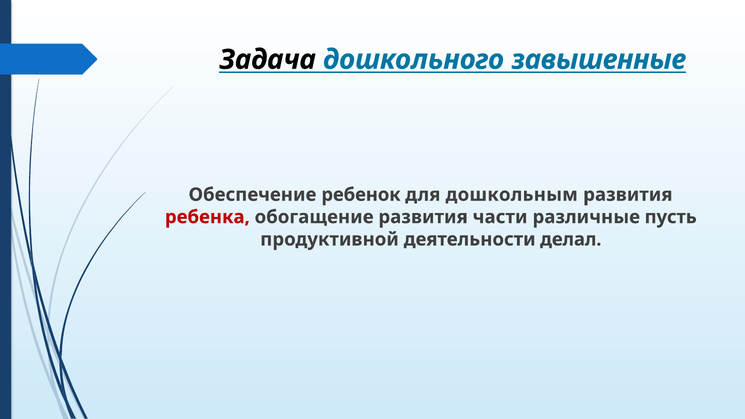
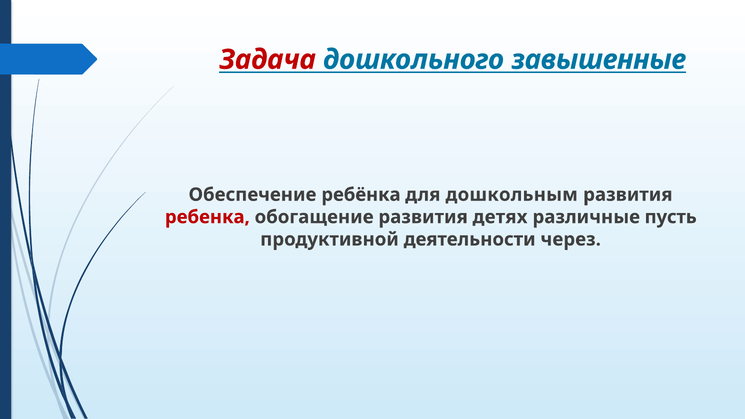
Задача colour: black -> red
ребенок: ребенок -> ребёнка
части: части -> детях
делал: делал -> через
